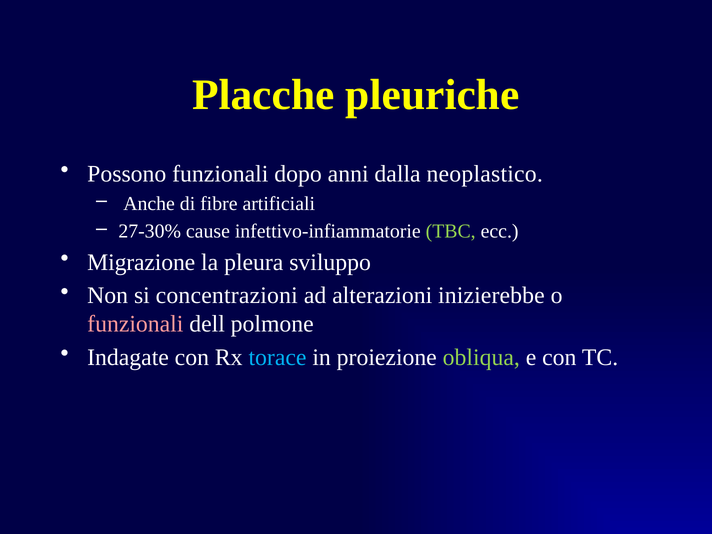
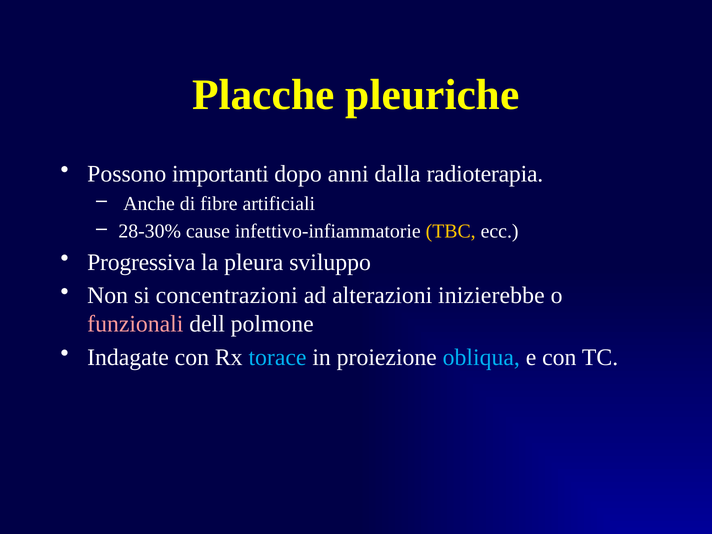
Possono funzionali: funzionali -> importanti
neoplastico: neoplastico -> radioterapia
27-30%: 27-30% -> 28-30%
TBC colour: light green -> yellow
Migrazione: Migrazione -> Progressiva
obliqua colour: light green -> light blue
